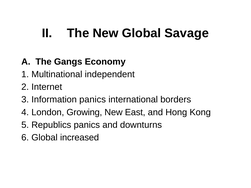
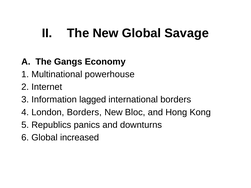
independent: independent -> powerhouse
Information panics: panics -> lagged
London Growing: Growing -> Borders
East: East -> Bloc
